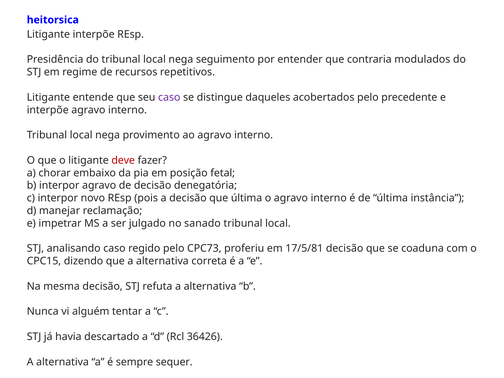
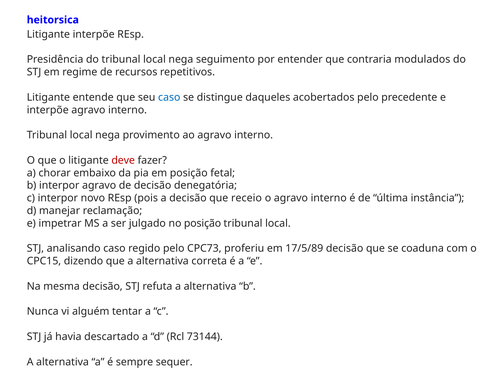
caso at (169, 97) colour: purple -> blue
que última: última -> receio
no sanado: sanado -> posição
17/5/81: 17/5/81 -> 17/5/89
36426: 36426 -> 73144
